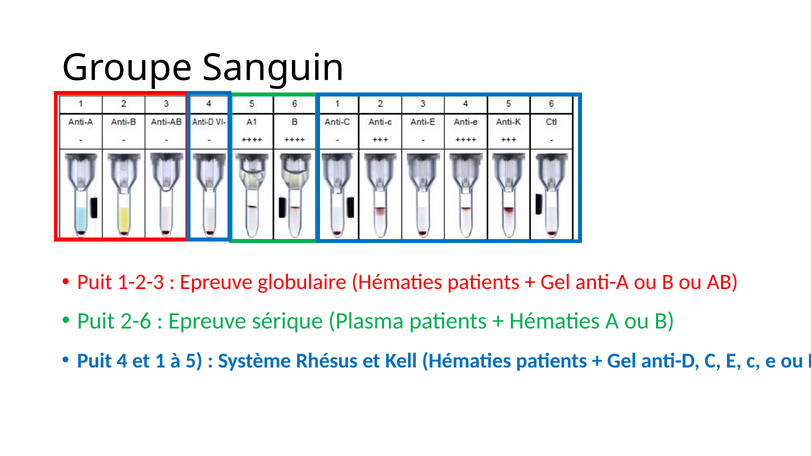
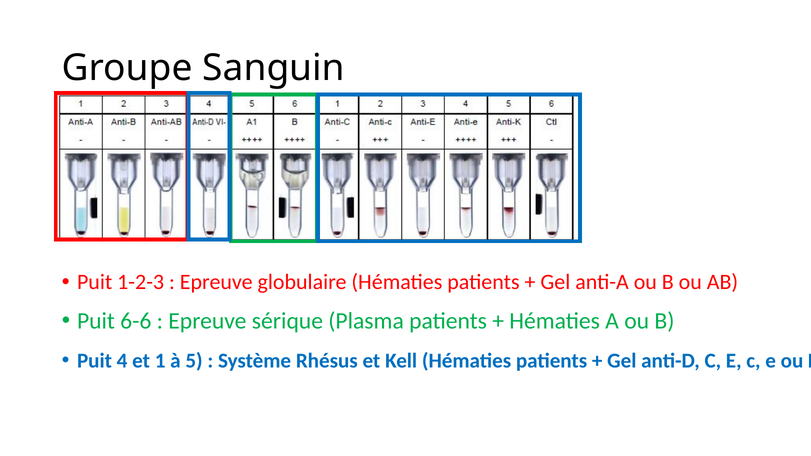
2-6: 2-6 -> 6-6
